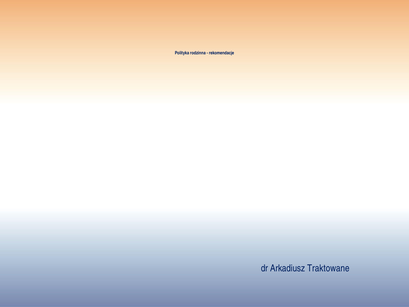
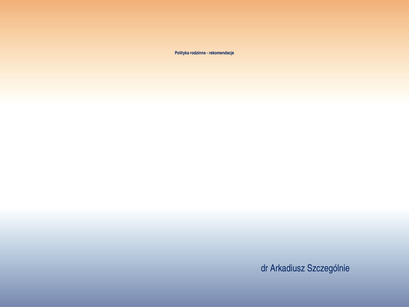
Traktowane: Traktowane -> Szczególnie
